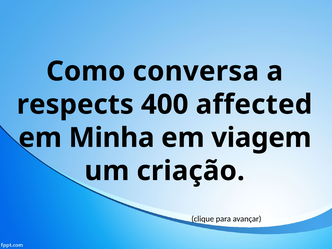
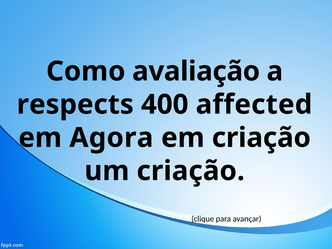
conversa: conversa -> avaliação
Minha: Minha -> Agora
em viagem: viagem -> criação
